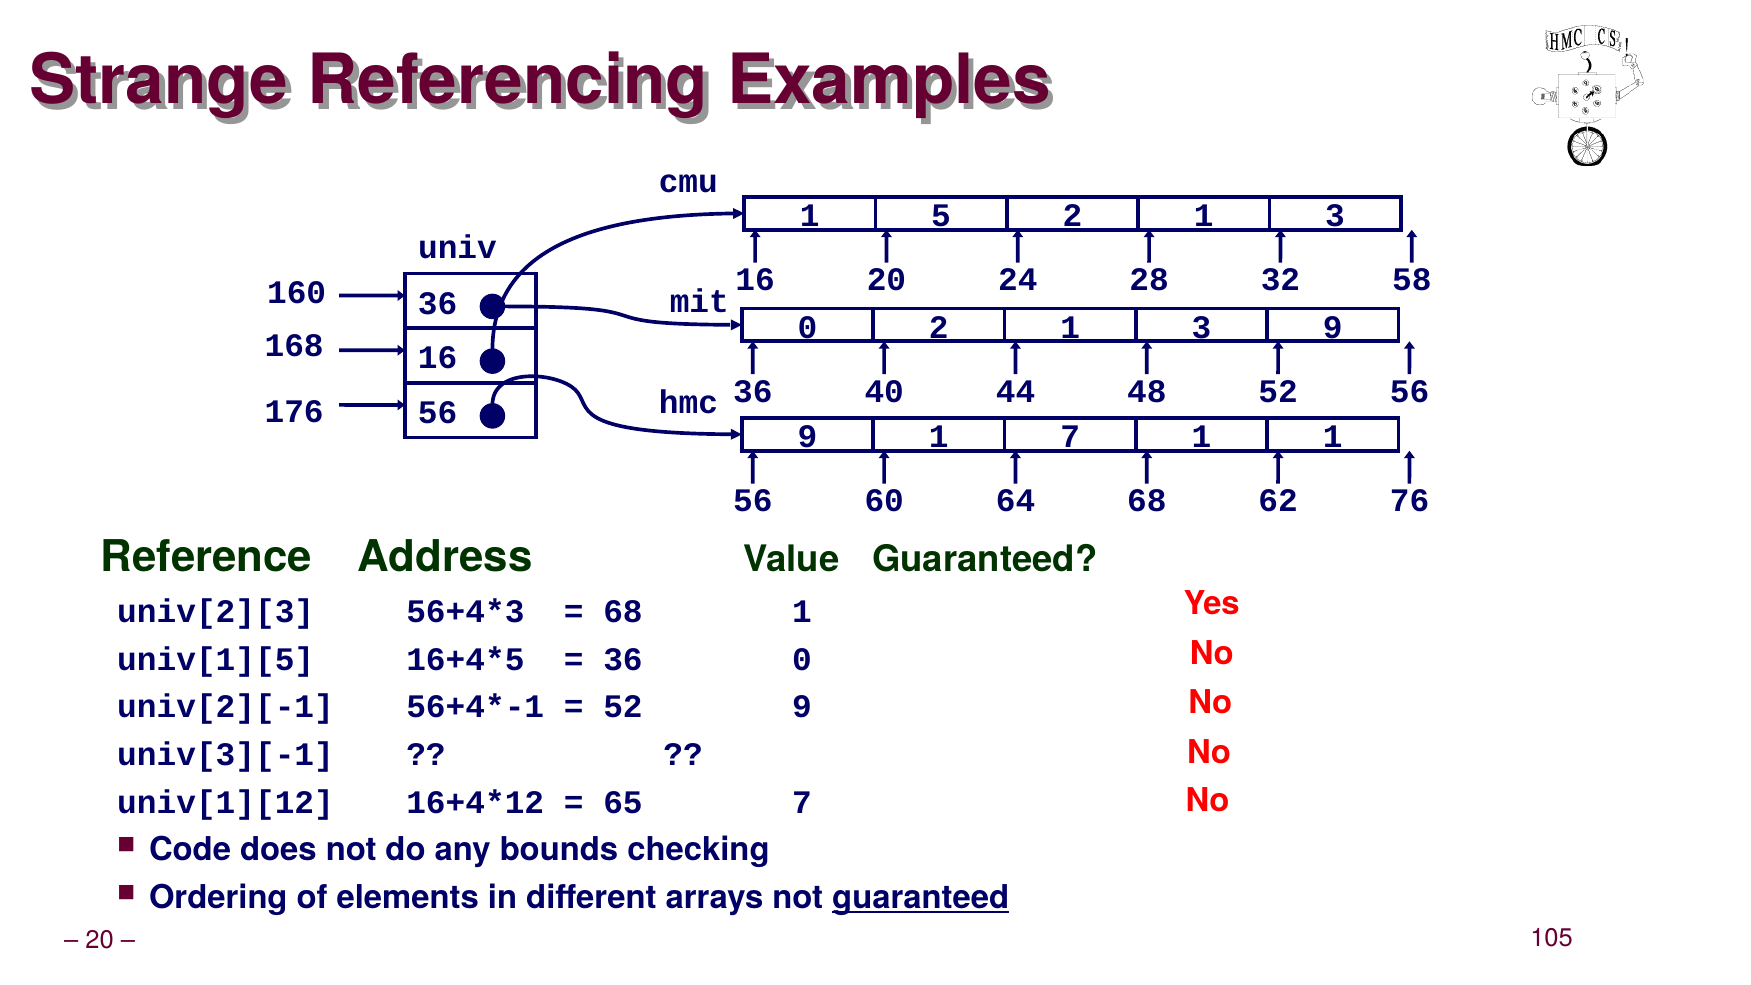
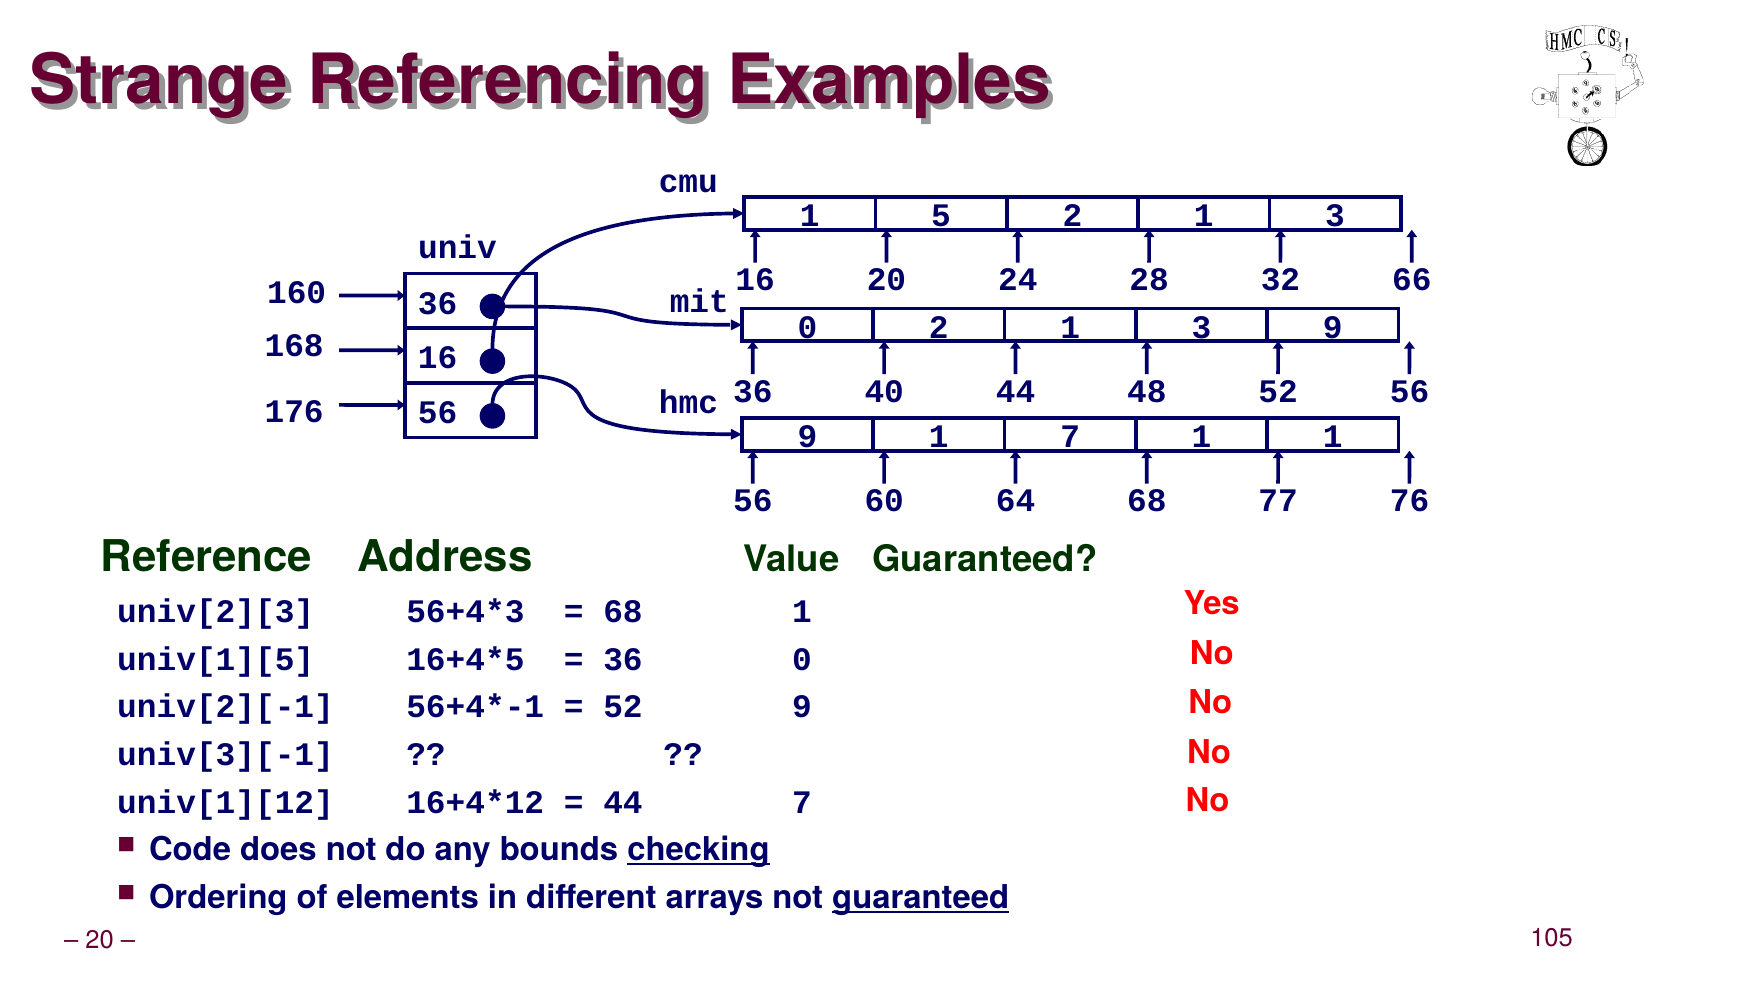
58: 58 -> 66
62: 62 -> 77
65 at (623, 802): 65 -> 44
checking underline: none -> present
